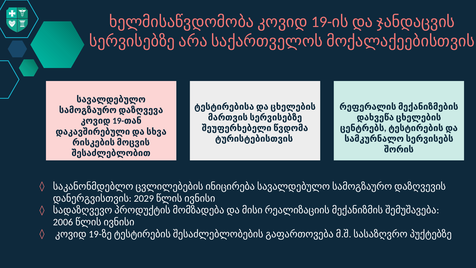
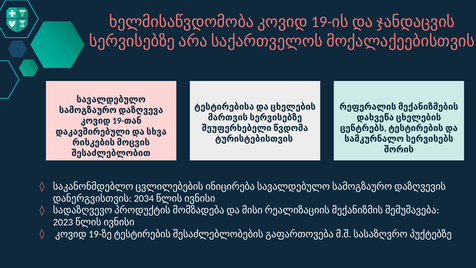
2029: 2029 -> 2034
2006: 2006 -> 2023
